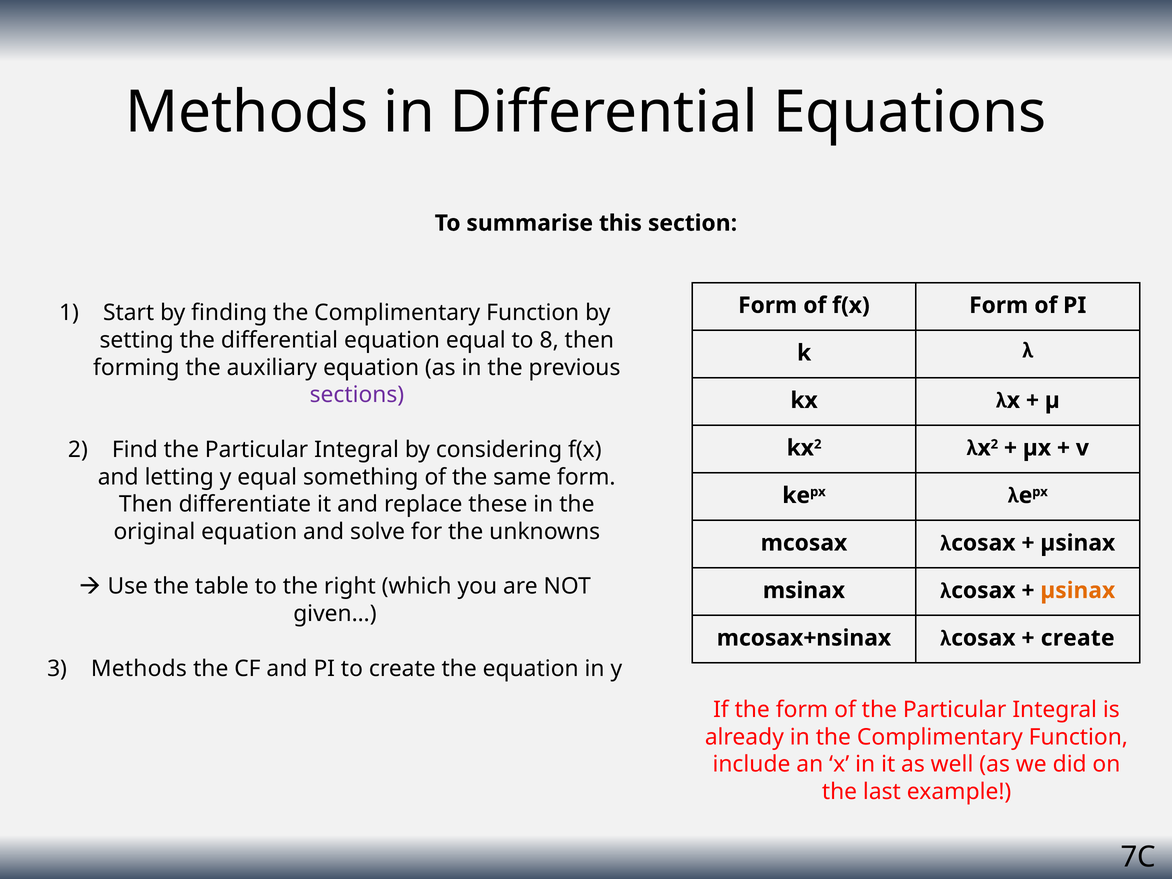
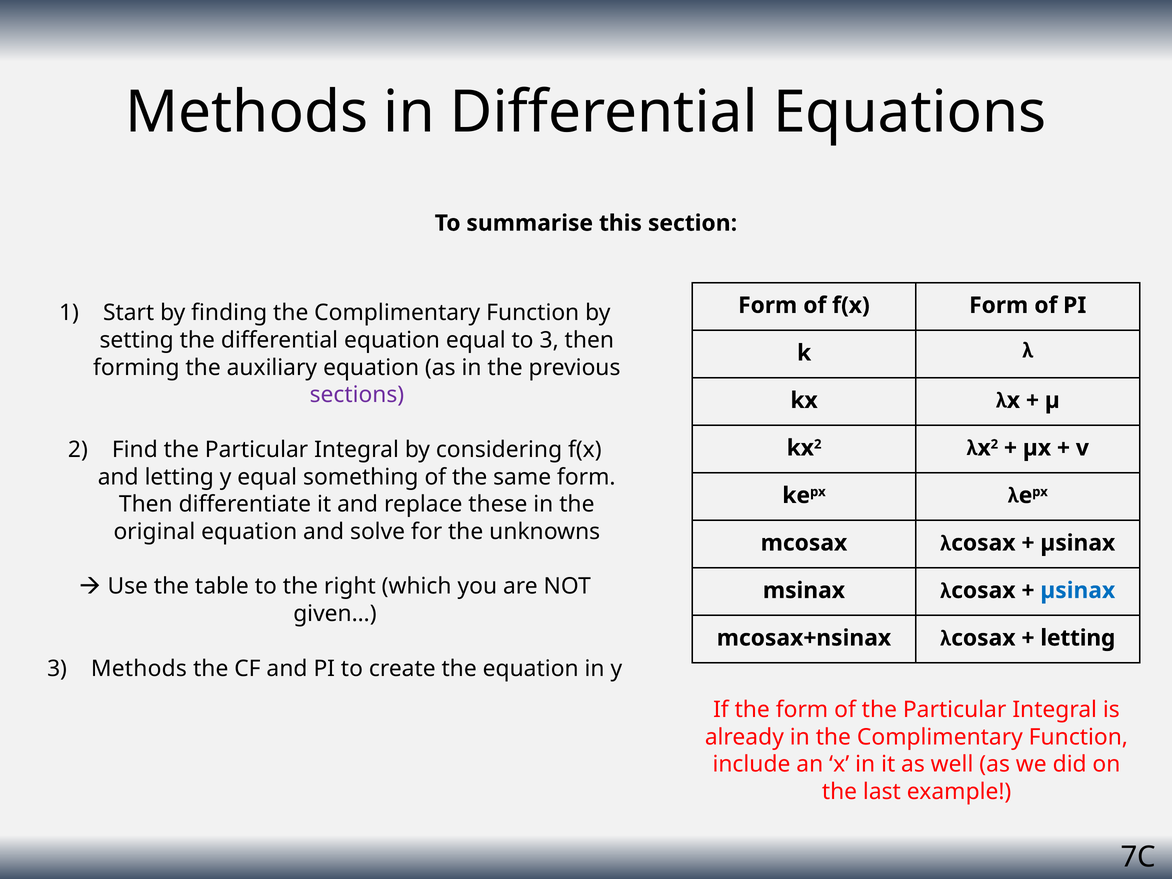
to 8: 8 -> 3
µsinax at (1078, 591) colour: orange -> blue
create at (1078, 638): create -> letting
